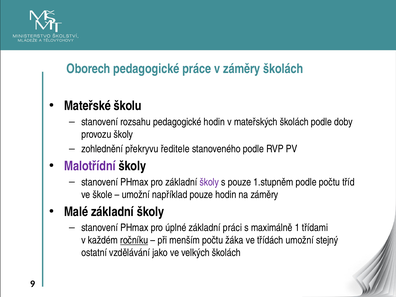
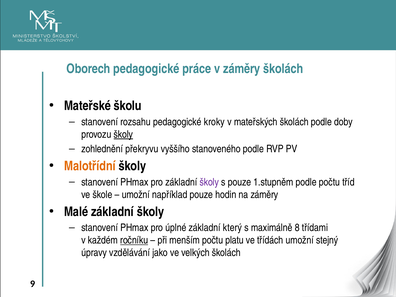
pedagogické hodin: hodin -> kroky
školy at (123, 134) underline: none -> present
ředitele: ředitele -> vyššího
Malotřídní colour: purple -> orange
práci: práci -> který
1: 1 -> 8
žáka: žáka -> platu
ostatní: ostatní -> úpravy
